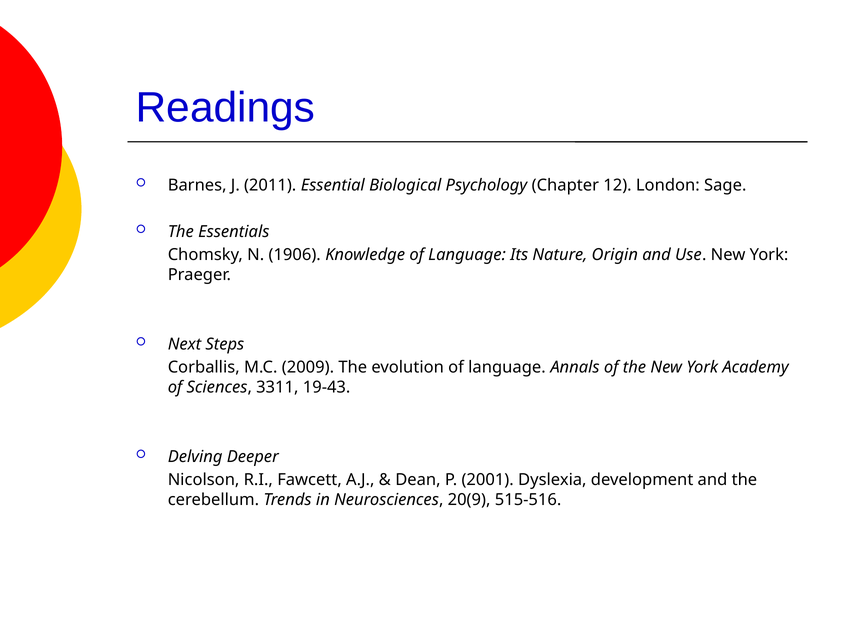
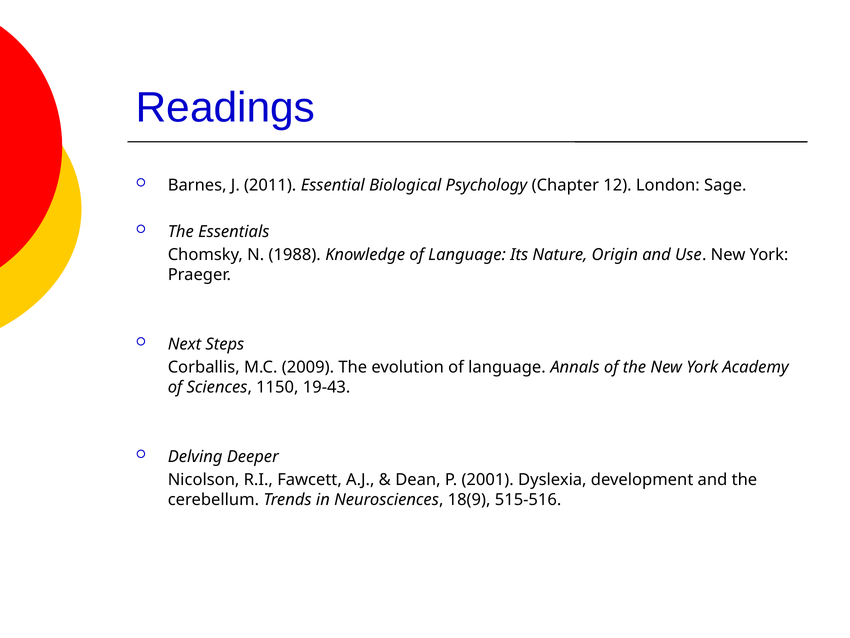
1906: 1906 -> 1988
3311: 3311 -> 1150
20(9: 20(9 -> 18(9
